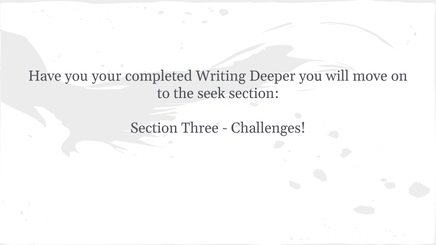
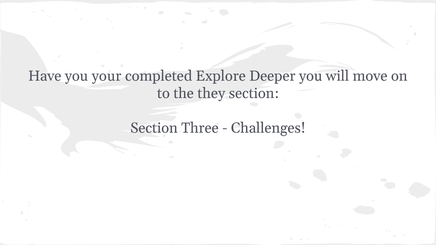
Writing: Writing -> Explore
seek: seek -> they
